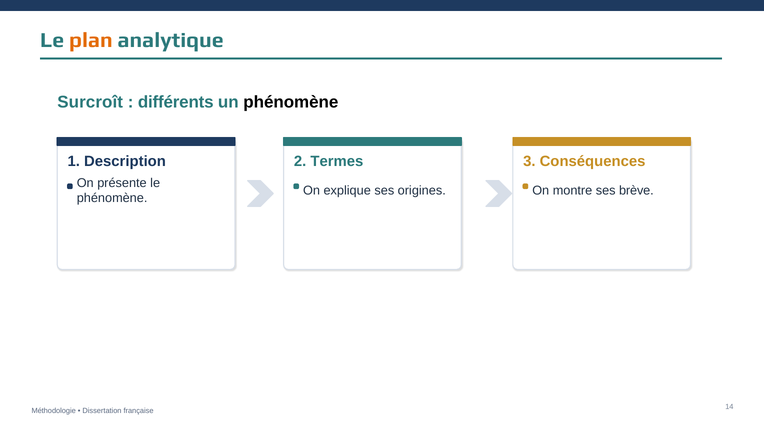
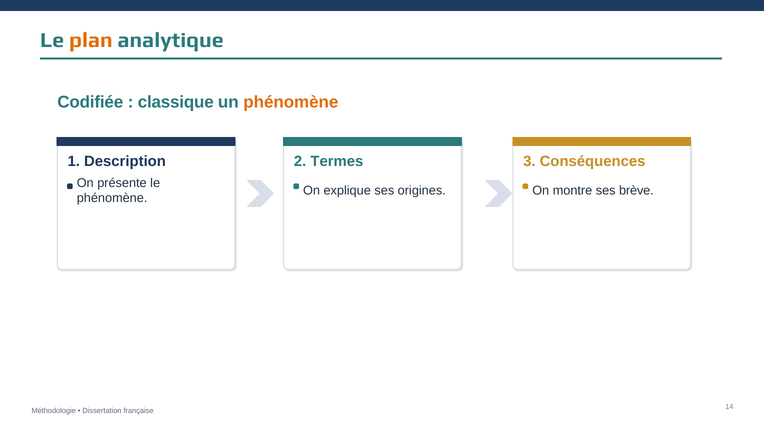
Surcroît: Surcroît -> Codifiée
différents: différents -> classique
phénomène at (291, 102) colour: black -> orange
